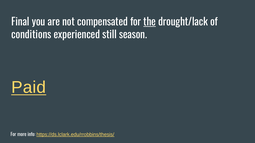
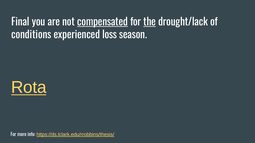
compensated underline: none -> present
still: still -> loss
Paid: Paid -> Rota
